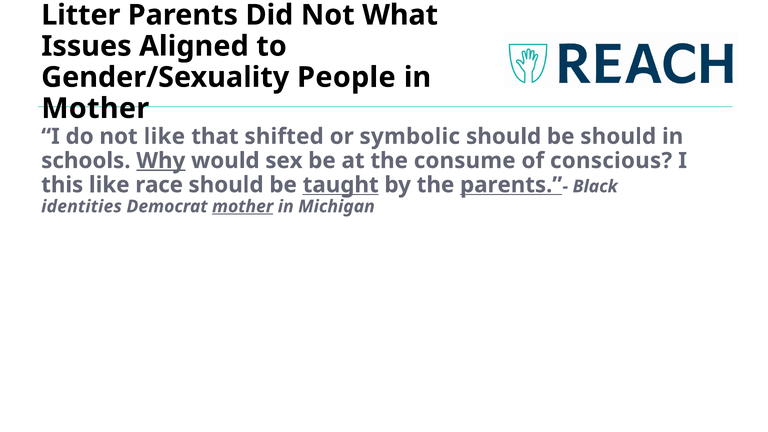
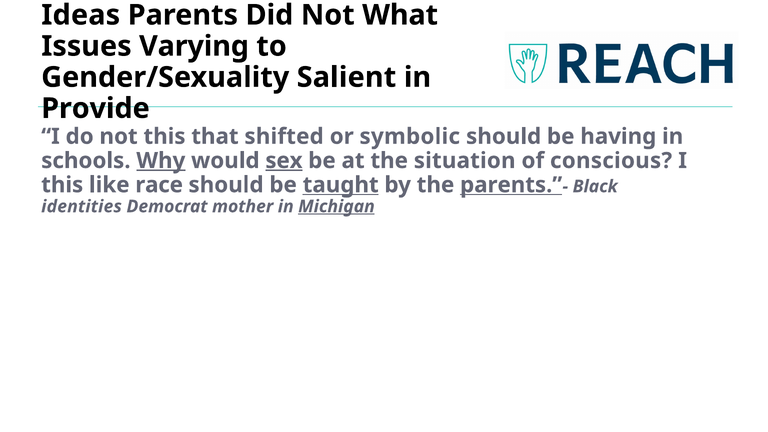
Litter: Litter -> Ideas
Aligned: Aligned -> Varying
People: People -> Salient
Mother at (95, 108): Mother -> Provide
not like: like -> this
be should: should -> having
sex underline: none -> present
consume: consume -> situation
mother at (243, 206) underline: present -> none
Michigan underline: none -> present
